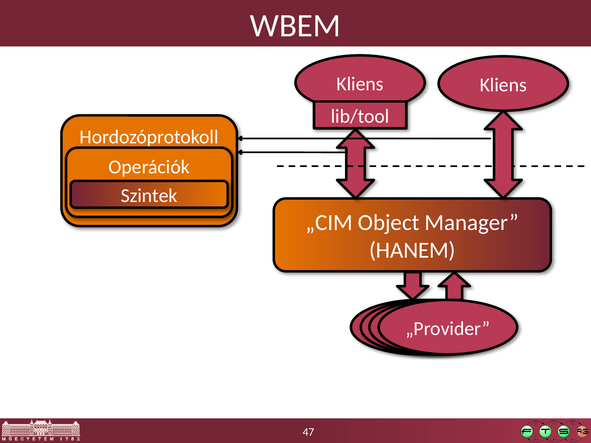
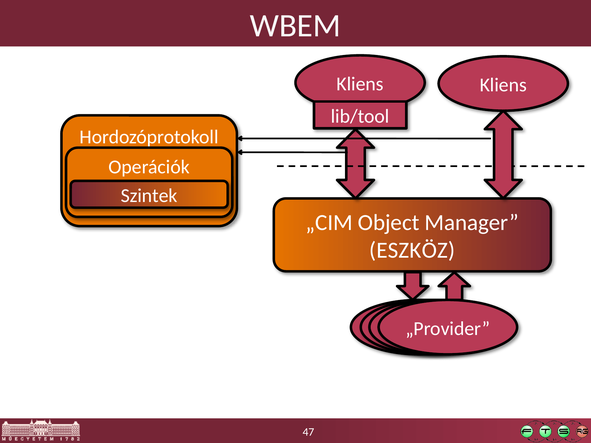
HANEM: HANEM -> ESZKÖZ
